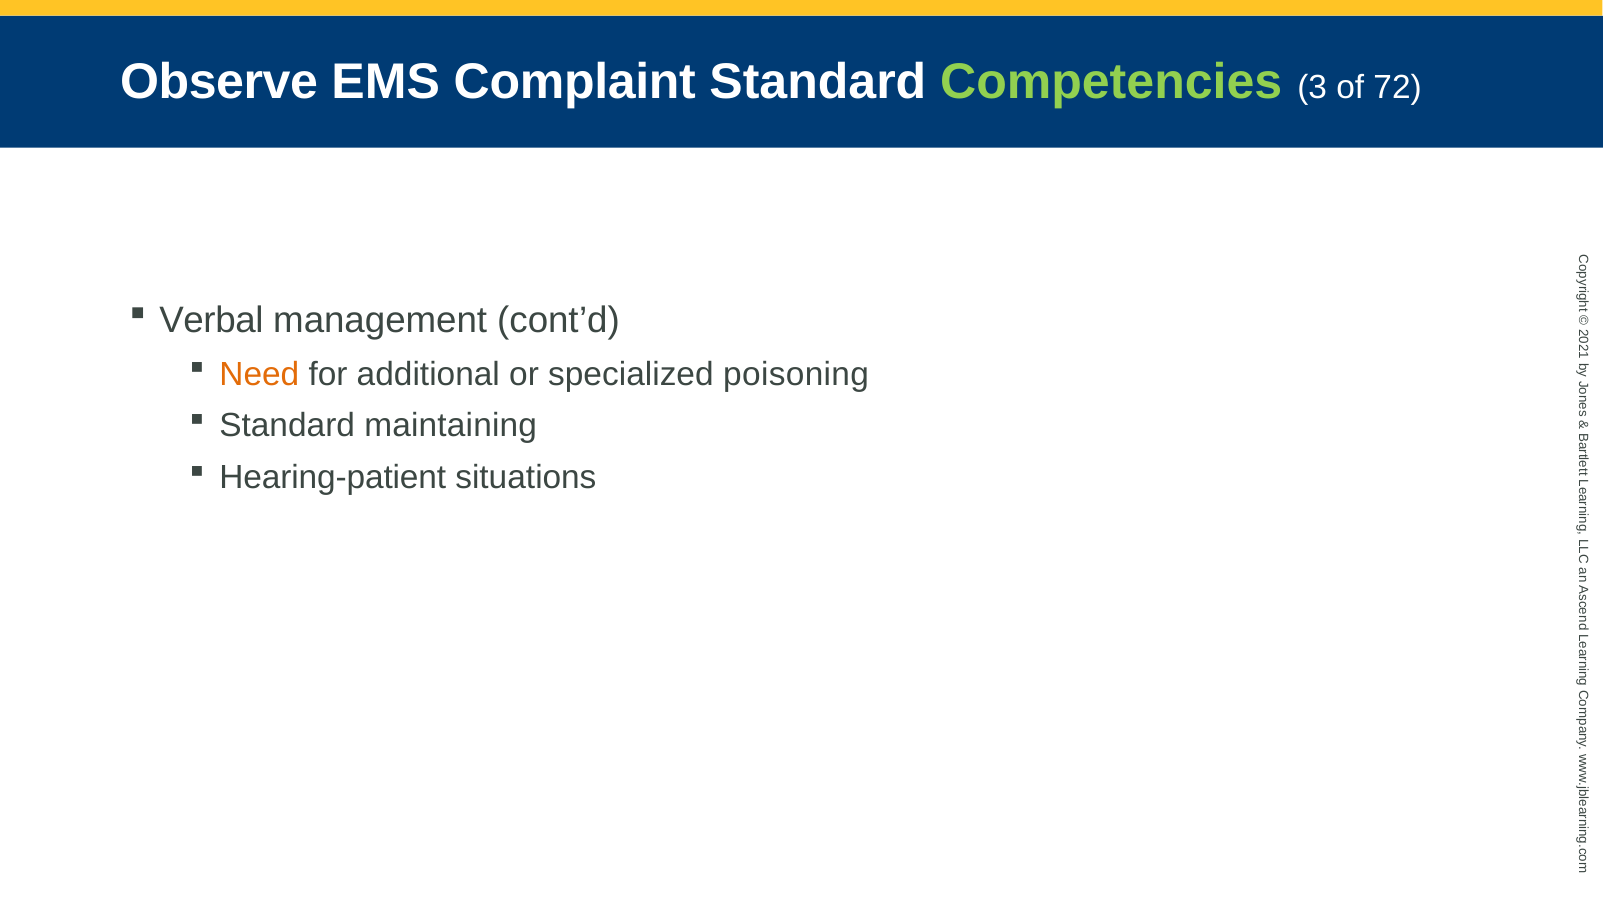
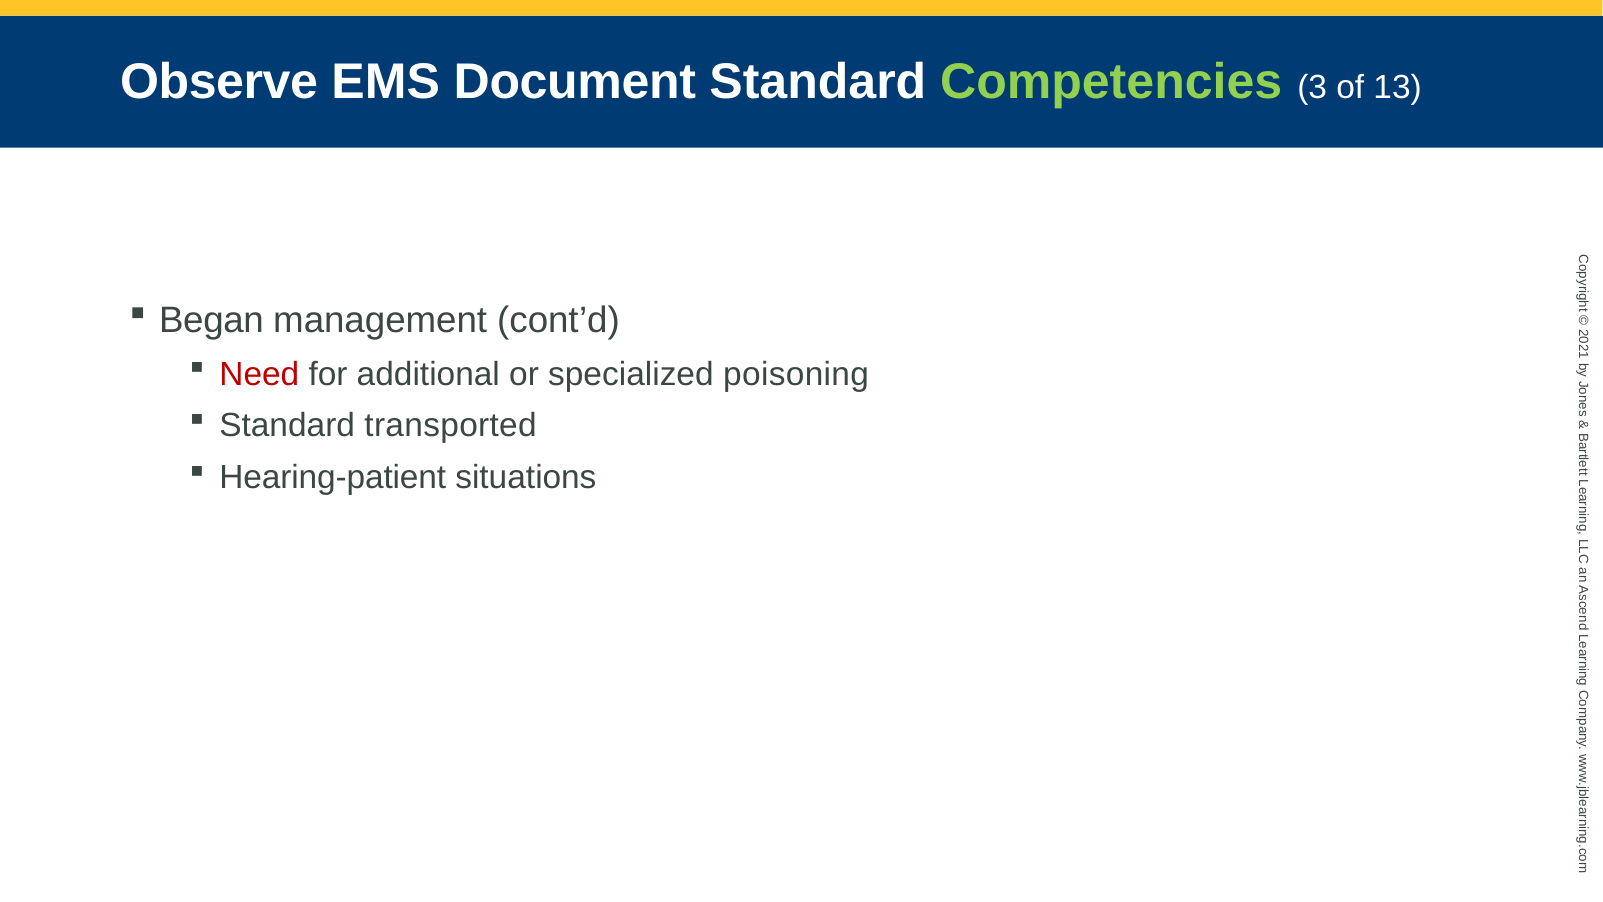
Complaint: Complaint -> Document
72: 72 -> 13
Verbal: Verbal -> Began
Need colour: orange -> red
maintaining: maintaining -> transported
